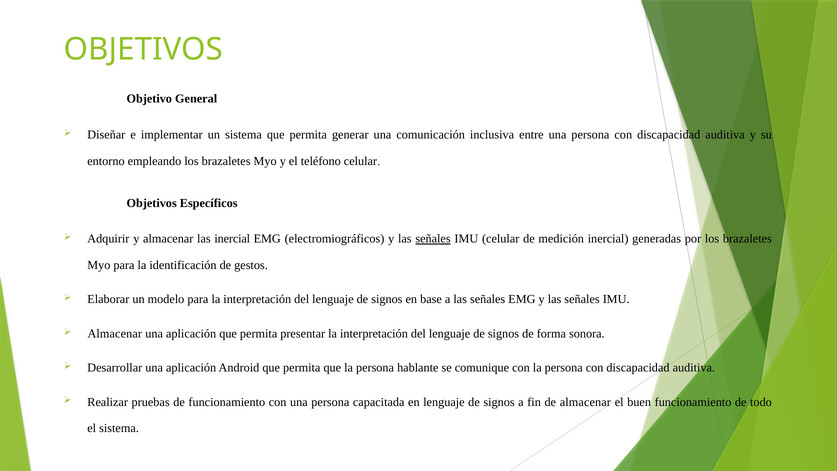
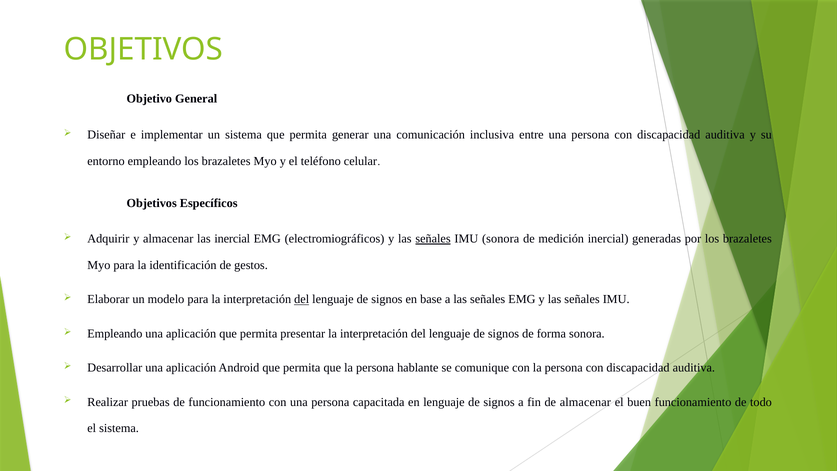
IMU celular: celular -> sonora
del at (302, 299) underline: none -> present
Almacenar at (115, 333): Almacenar -> Empleando
